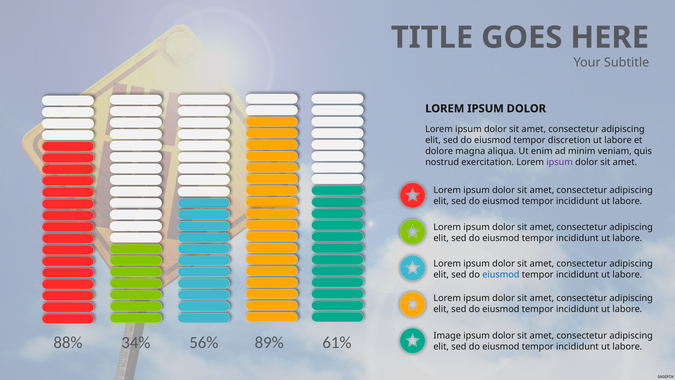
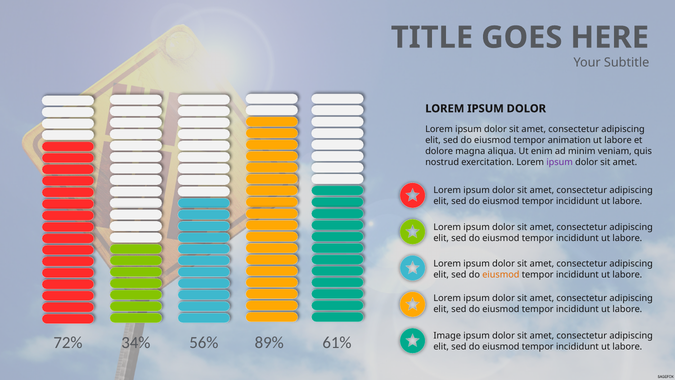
discretion: discretion -> animation
eiusmod at (501, 274) colour: blue -> orange
88%: 88% -> 72%
